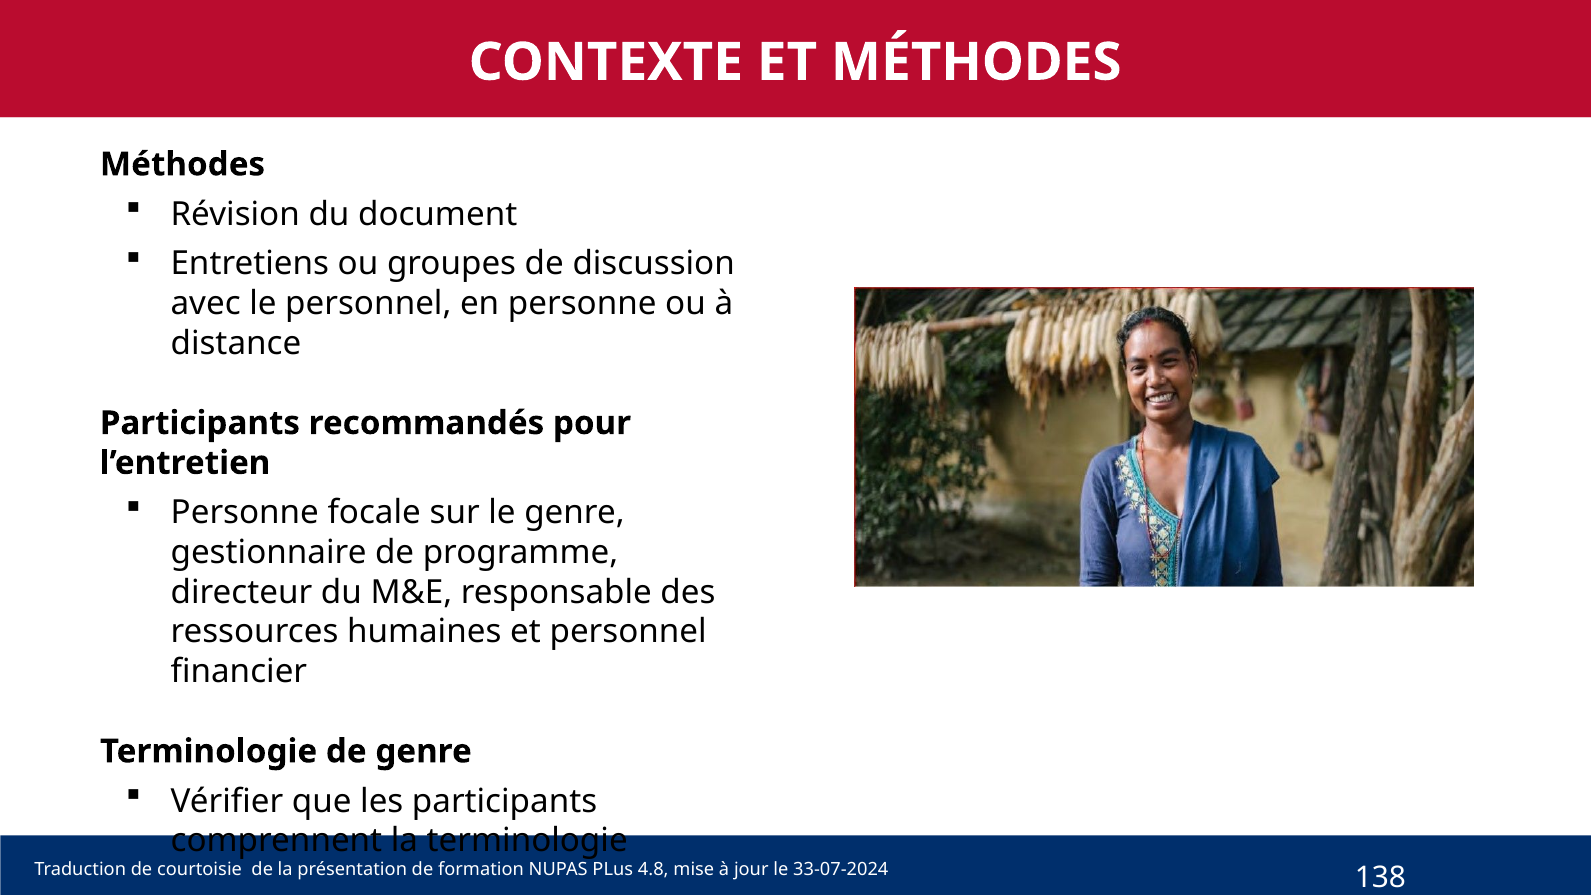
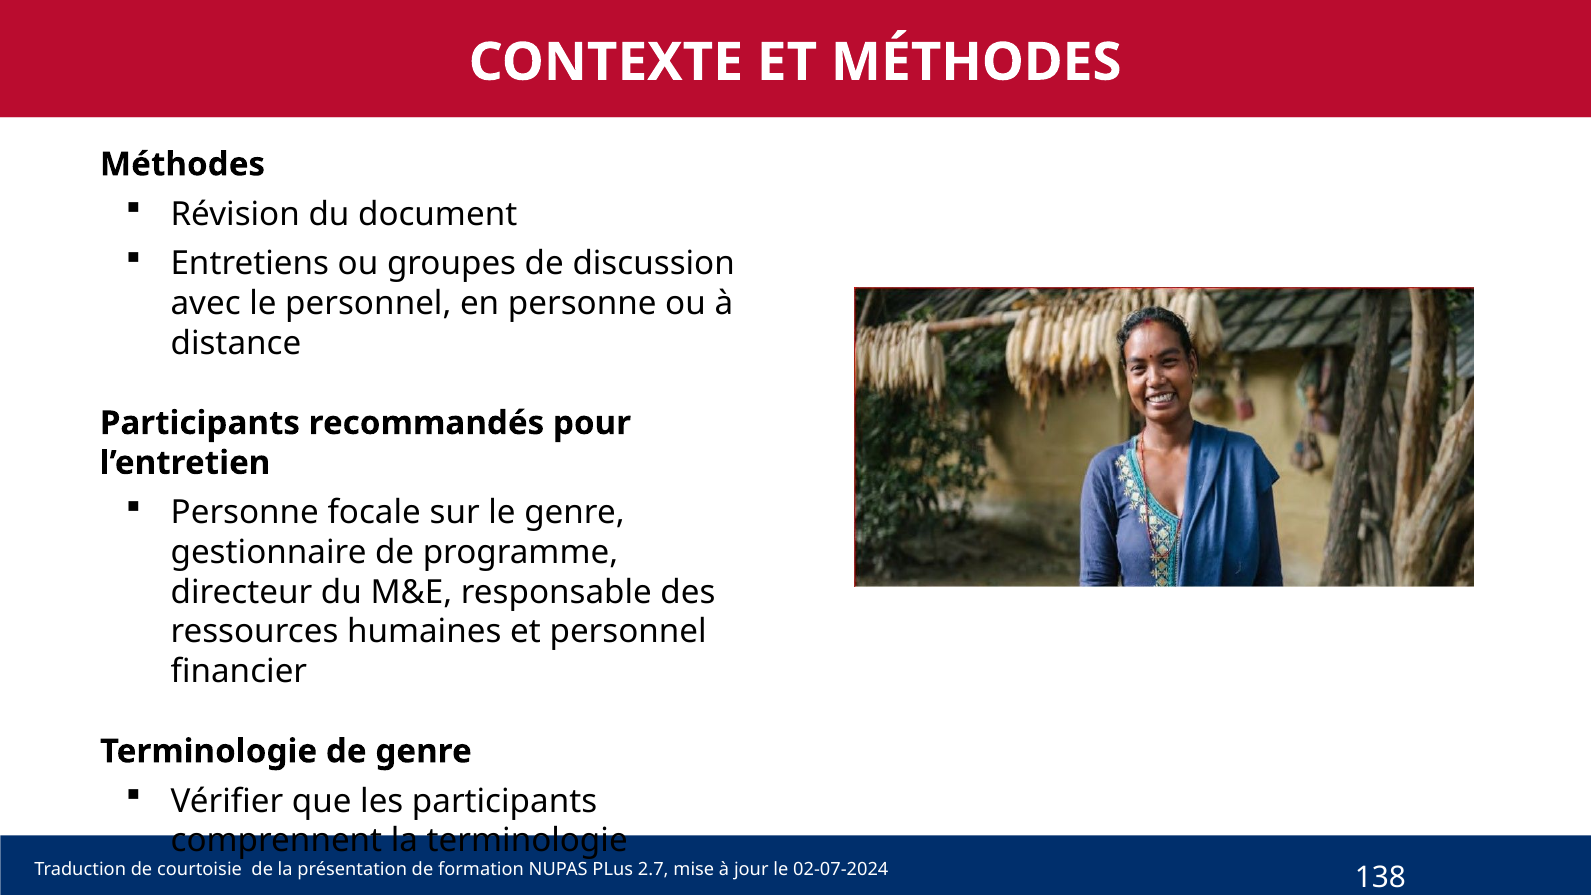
4.8: 4.8 -> 2.7
33-07-2024: 33-07-2024 -> 02-07-2024
